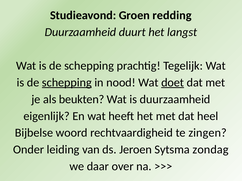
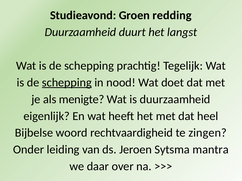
doet underline: present -> none
beukten: beukten -> menigte
zondag: zondag -> mantra
